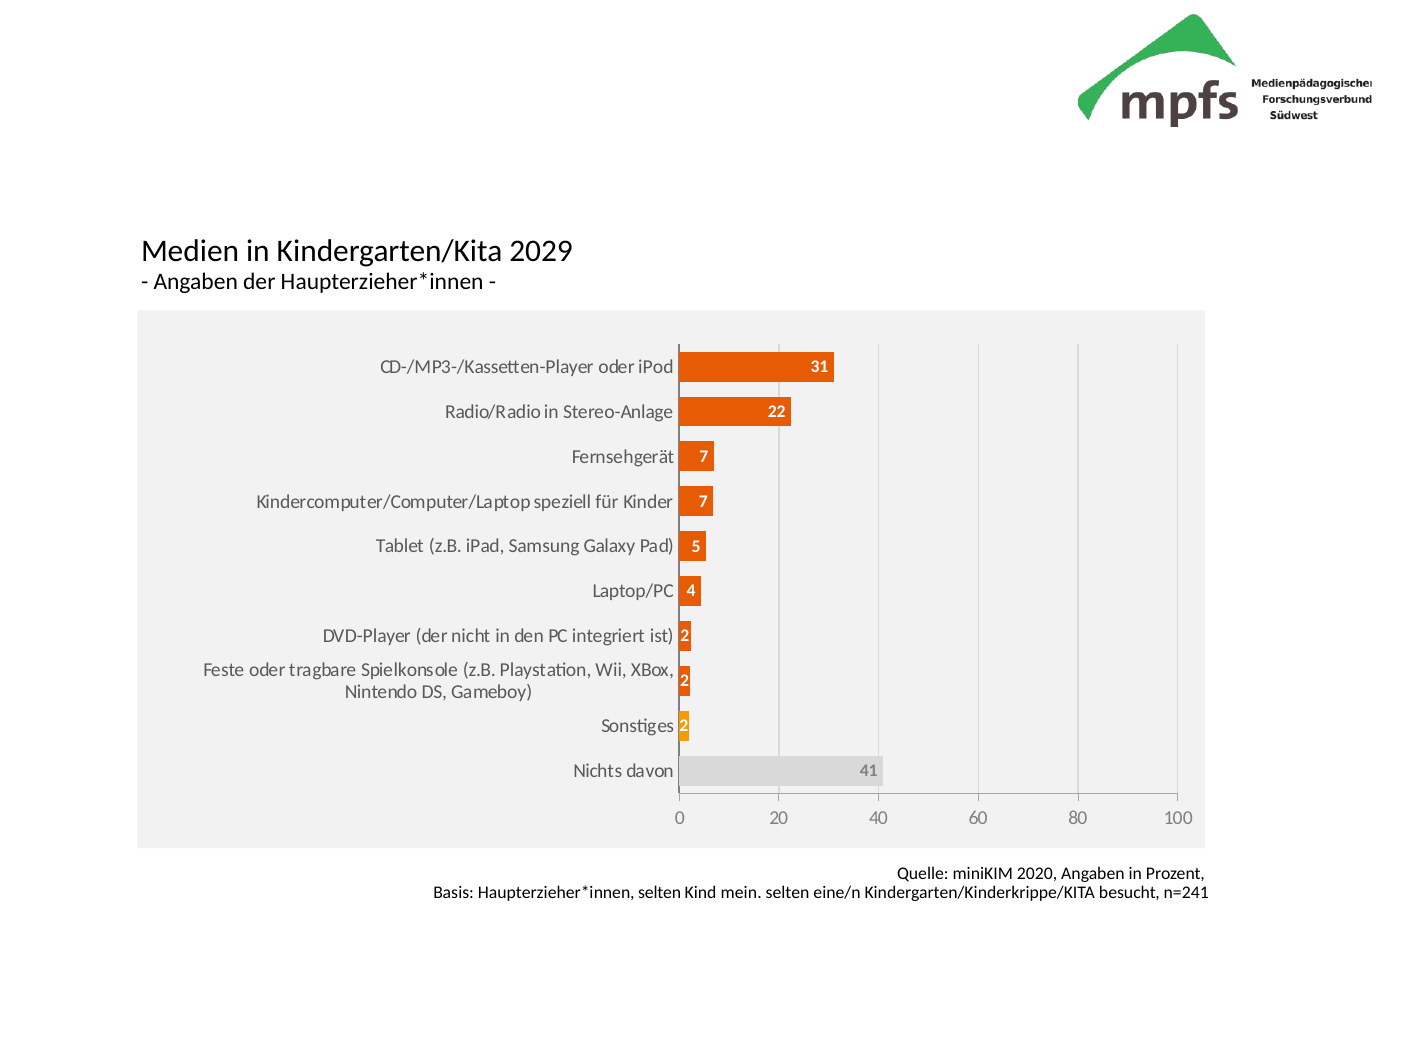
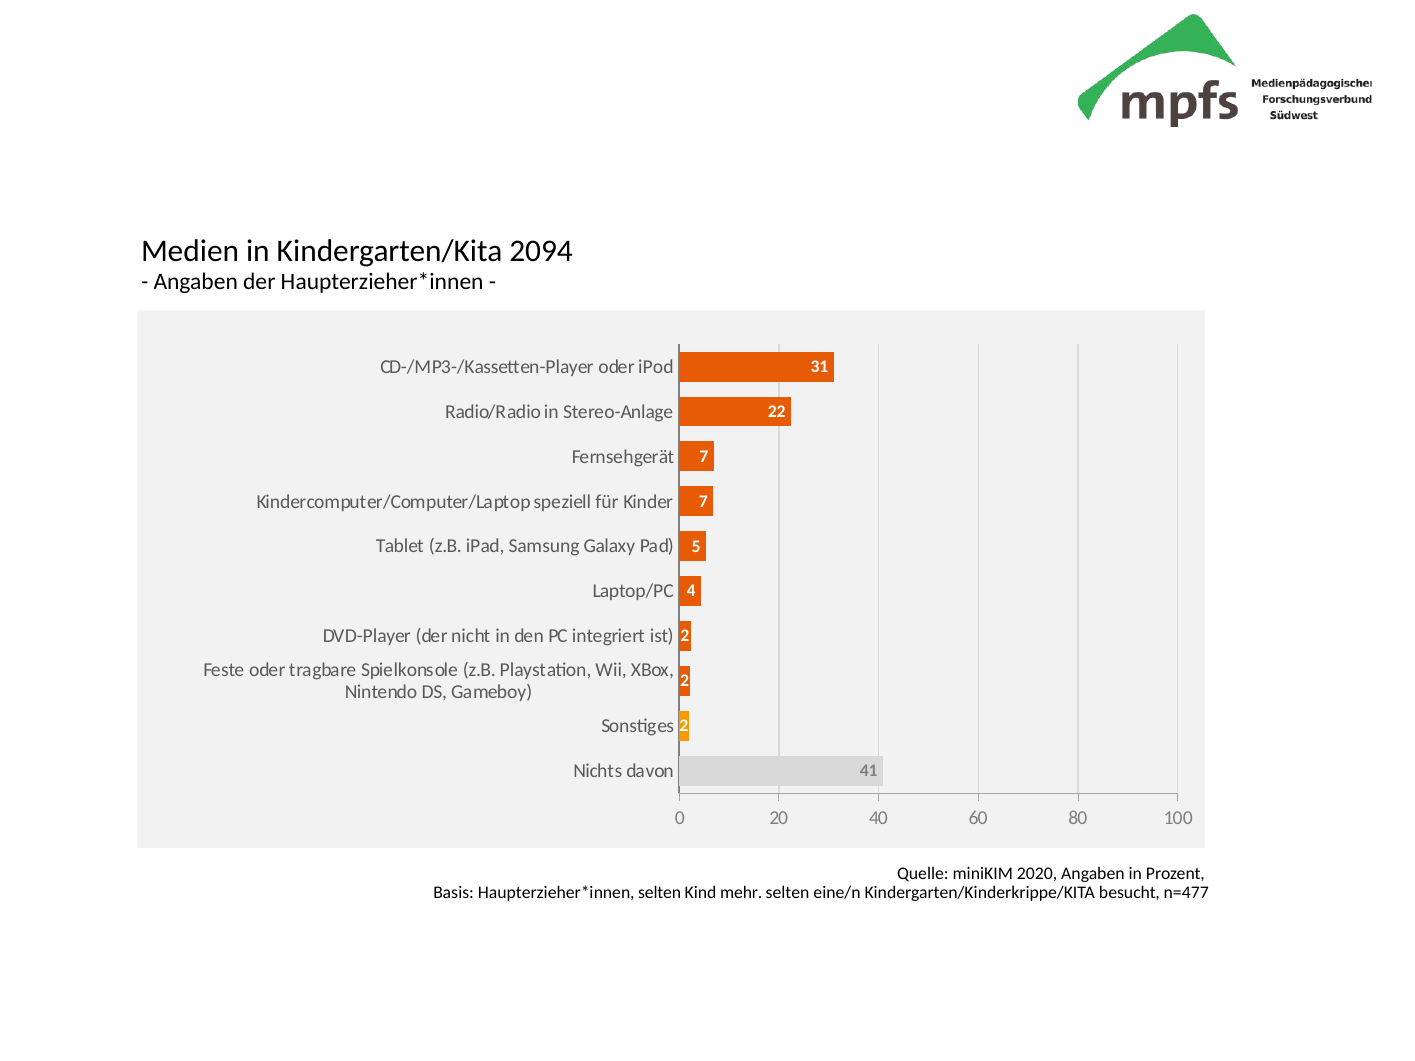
2029: 2029 -> 2094
mein: mein -> mehr
n=241: n=241 -> n=477
